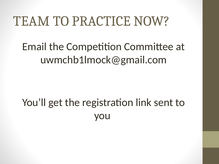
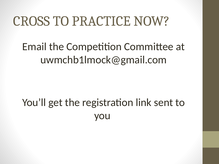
TEAM: TEAM -> CROSS
